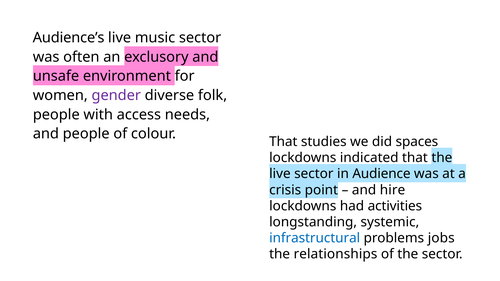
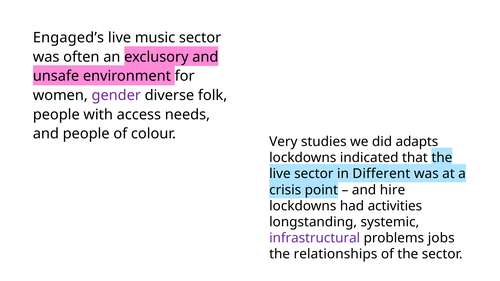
Audience’s: Audience’s -> Engaged’s
That at (283, 142): That -> Very
spaces: spaces -> adapts
Audience: Audience -> Different
infrastructural colour: blue -> purple
